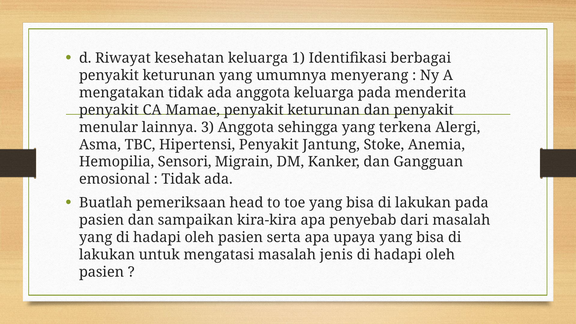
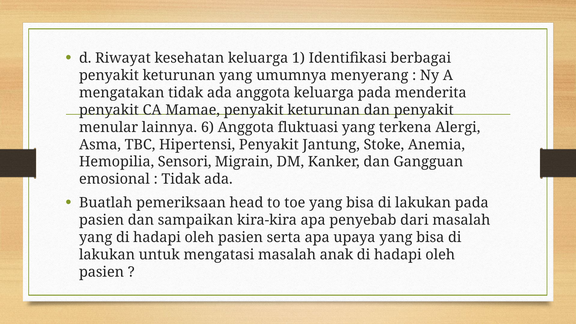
3: 3 -> 6
sehingga: sehingga -> fluktuasi
jenis: jenis -> anak
